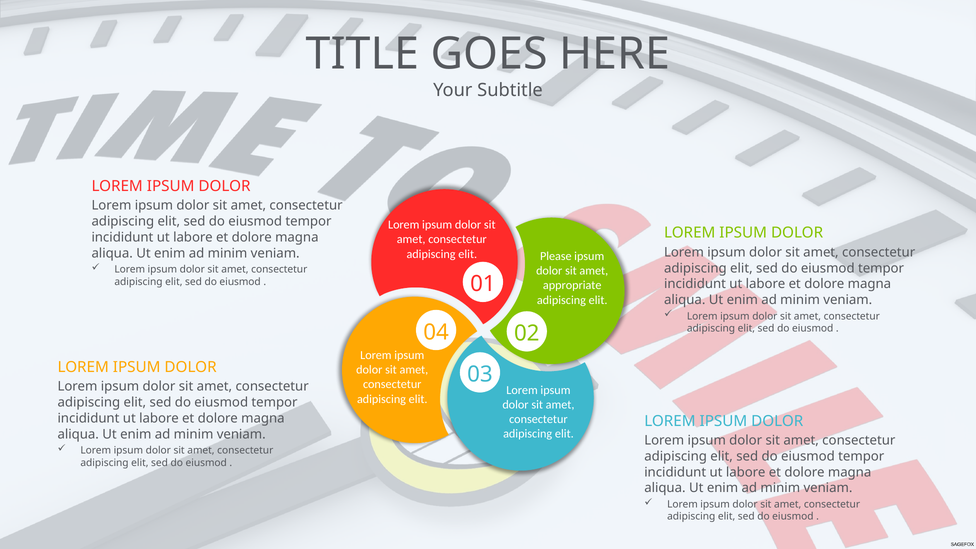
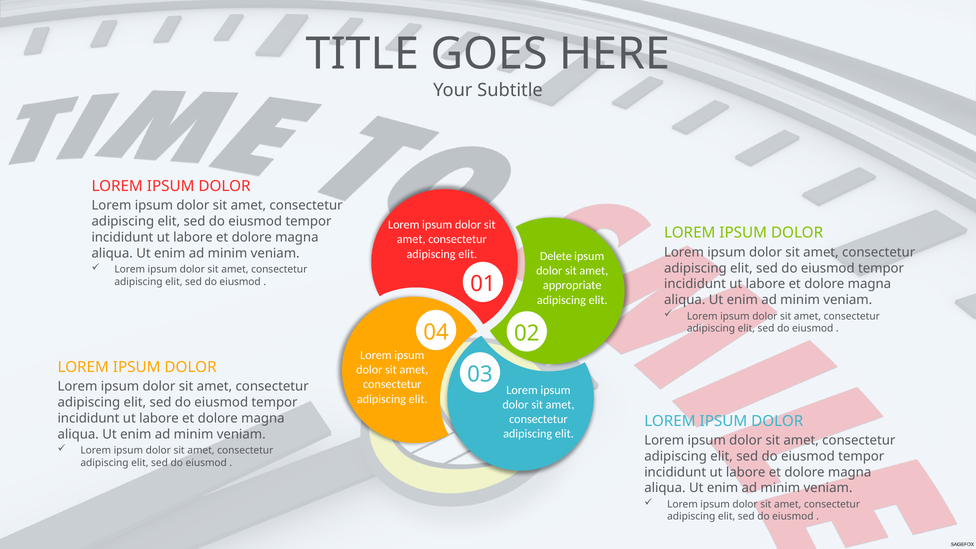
Please: Please -> Delete
